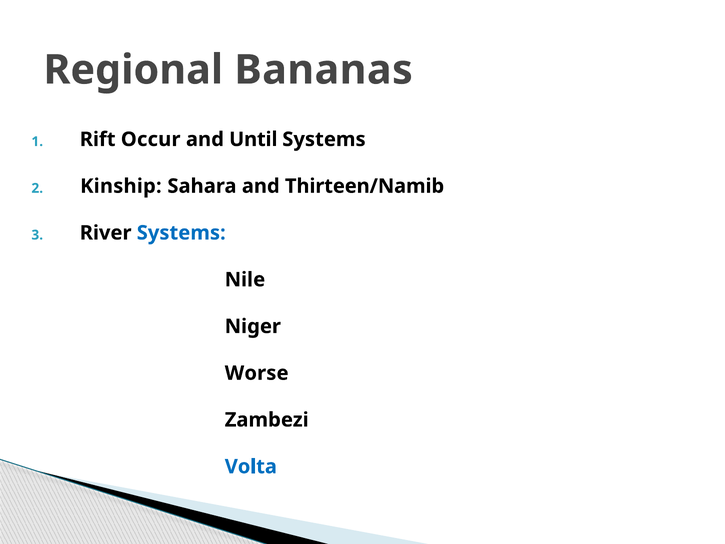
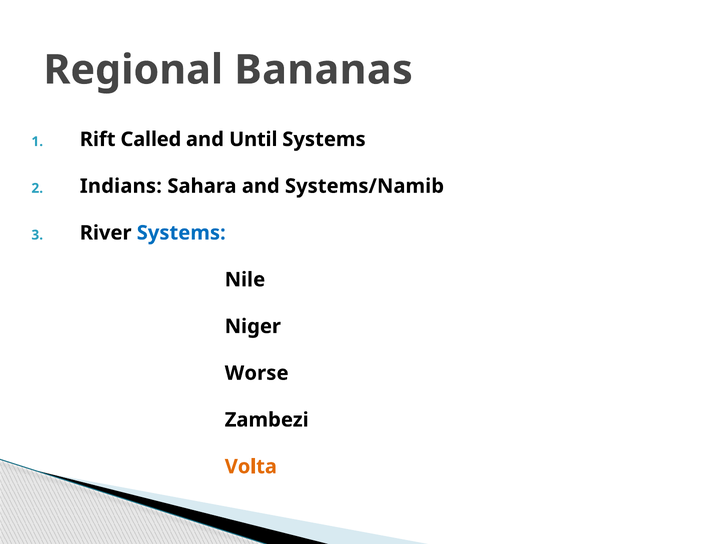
Occur: Occur -> Called
Kinship: Kinship -> Indians
Thirteen/Namib: Thirteen/Namib -> Systems/Namib
Volta colour: blue -> orange
